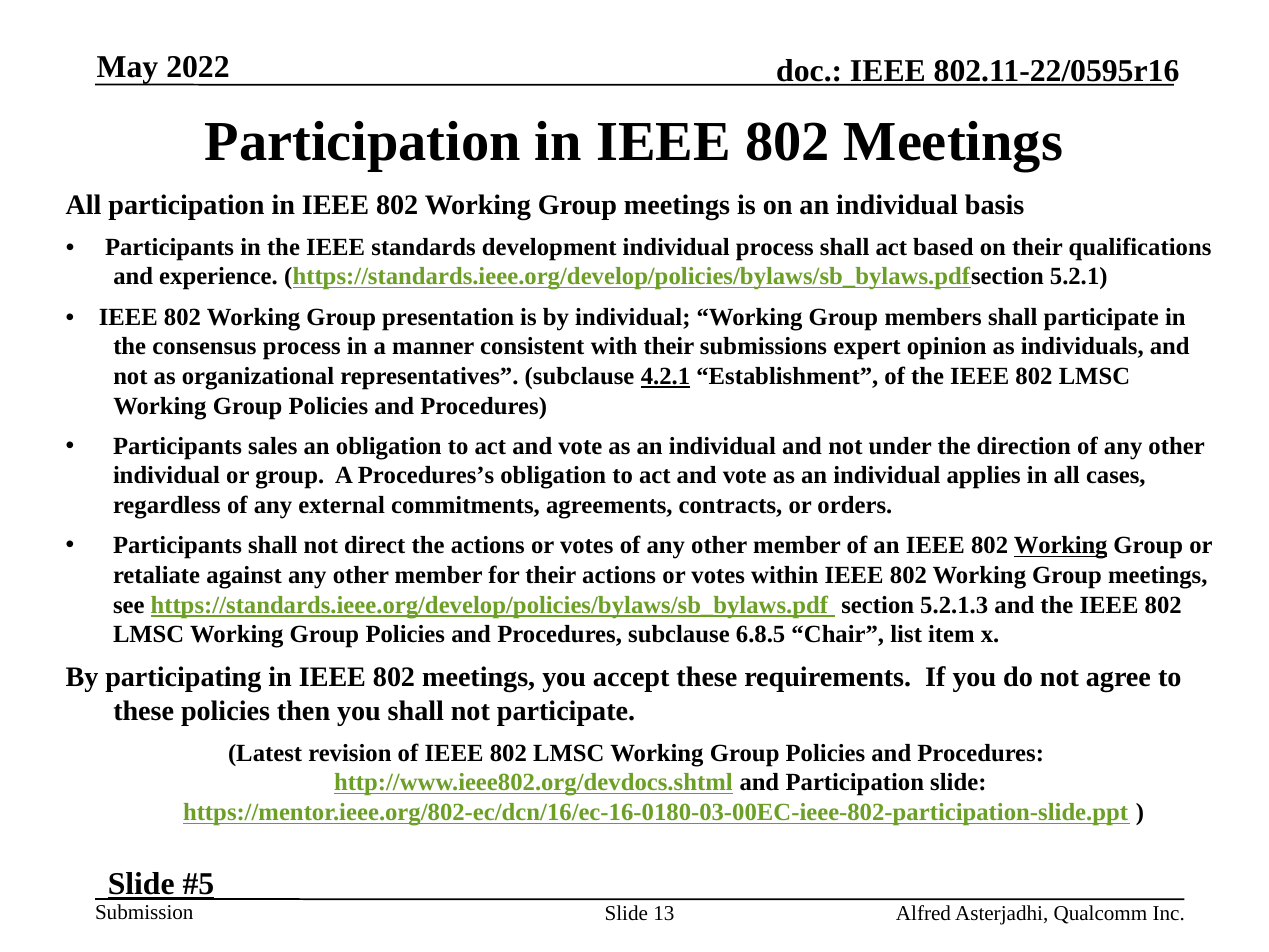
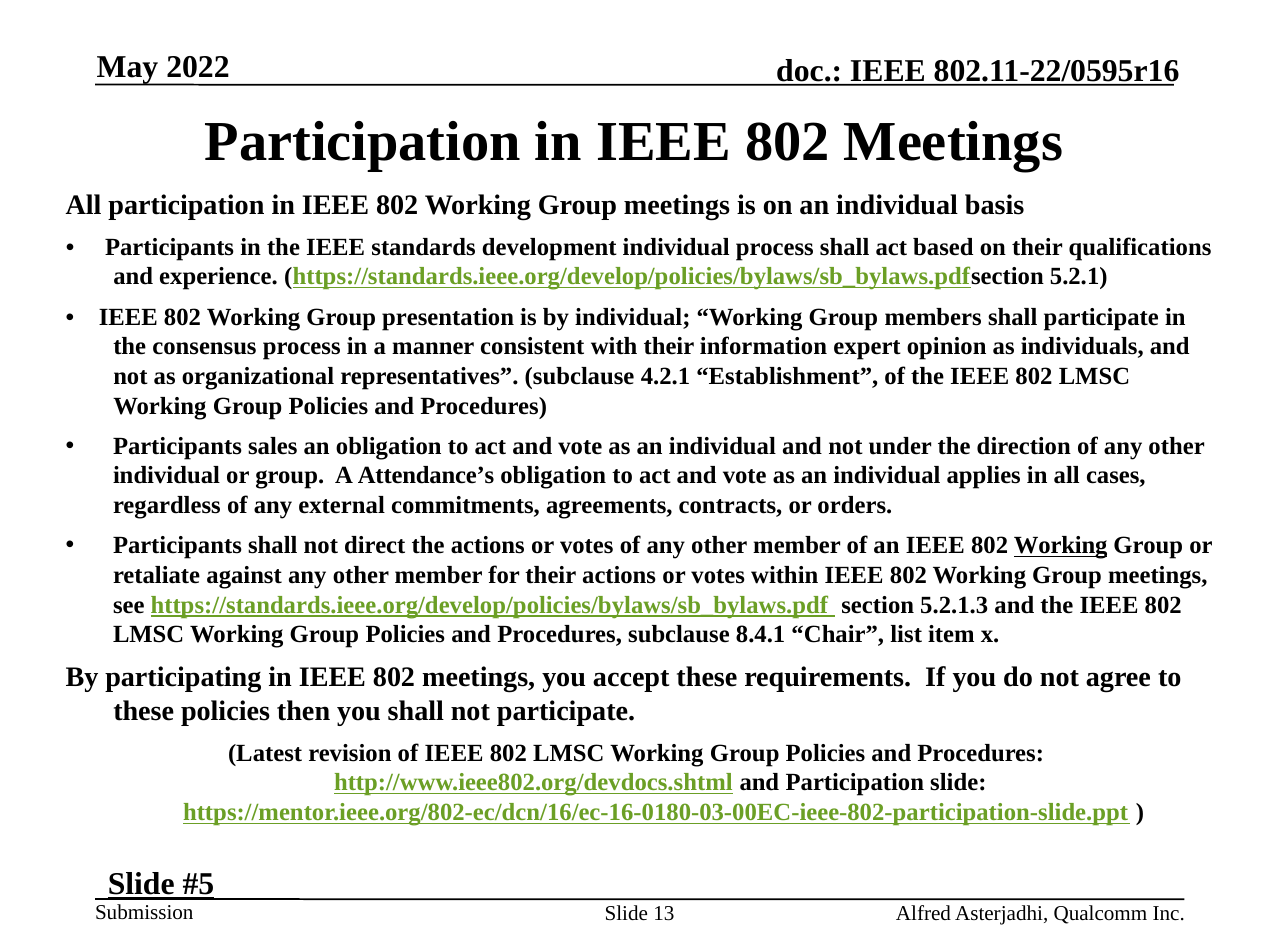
submissions: submissions -> information
4.2.1 underline: present -> none
Procedures’s: Procedures’s -> Attendance’s
6.8.5: 6.8.5 -> 8.4.1
